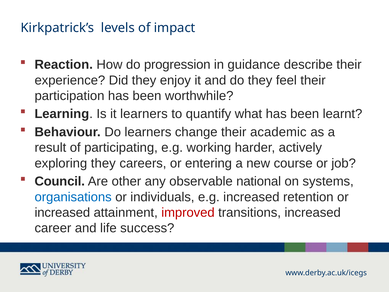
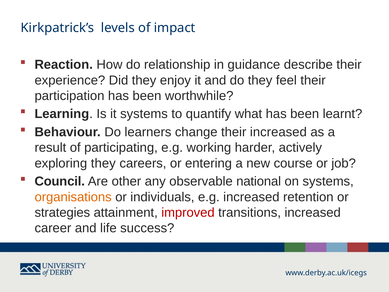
progression: progression -> relationship
it learners: learners -> systems
their academic: academic -> increased
organisations colour: blue -> orange
increased at (62, 212): increased -> strategies
